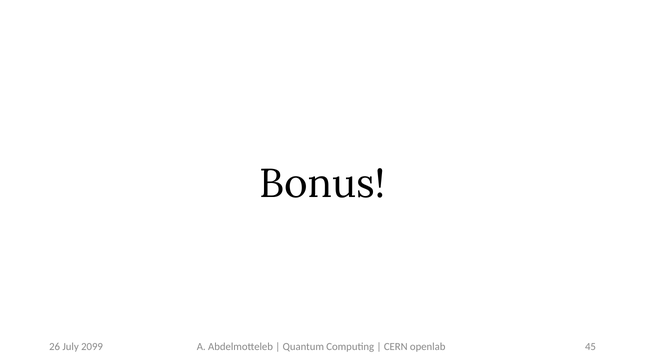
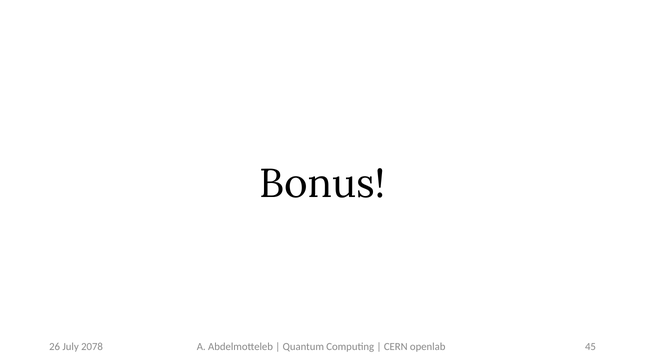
2099: 2099 -> 2078
